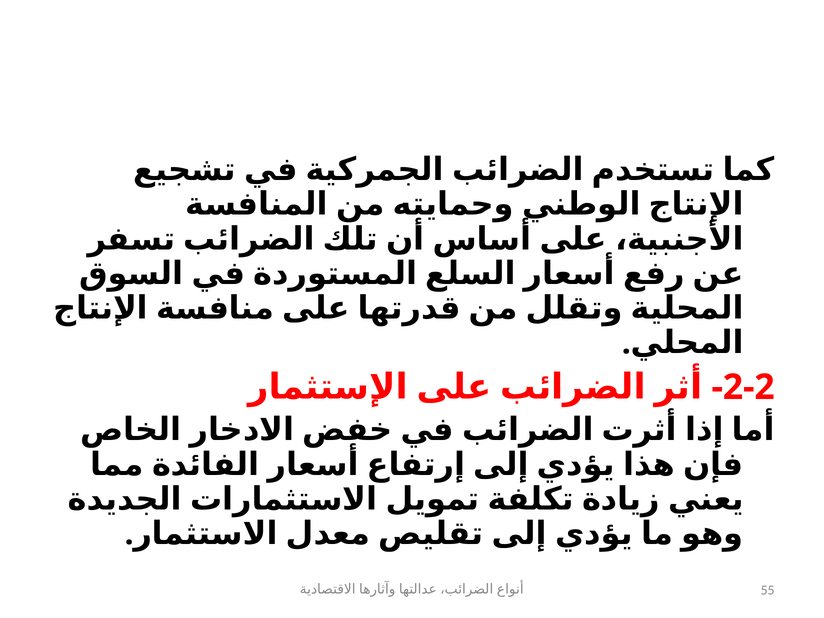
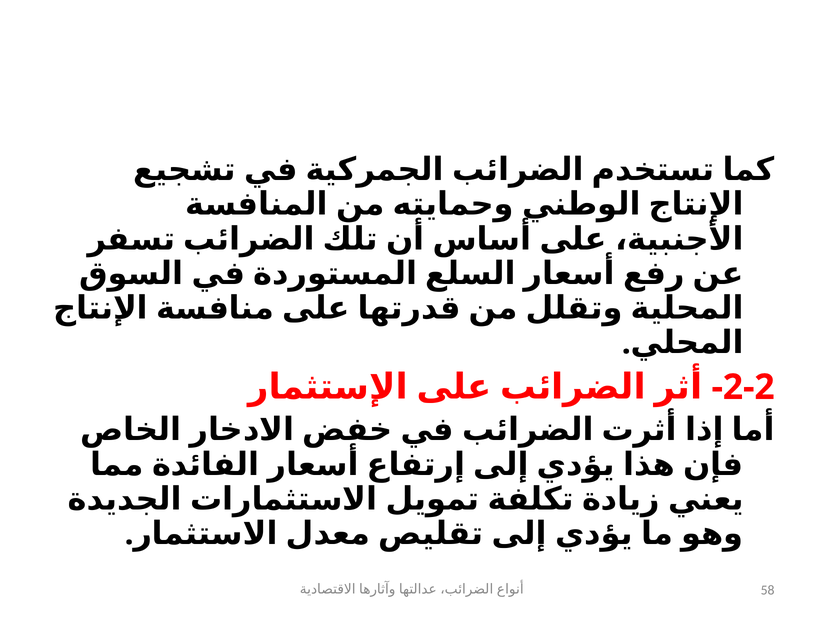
55: 55 -> 58
